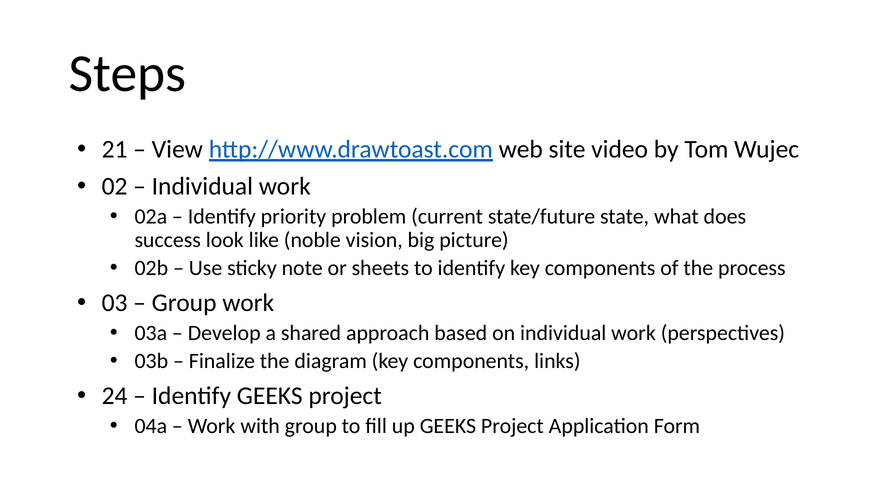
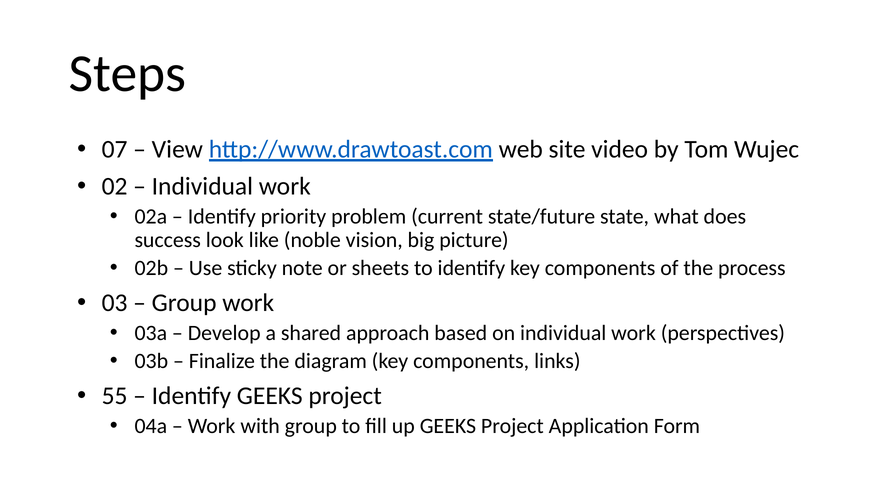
21: 21 -> 07
24: 24 -> 55
